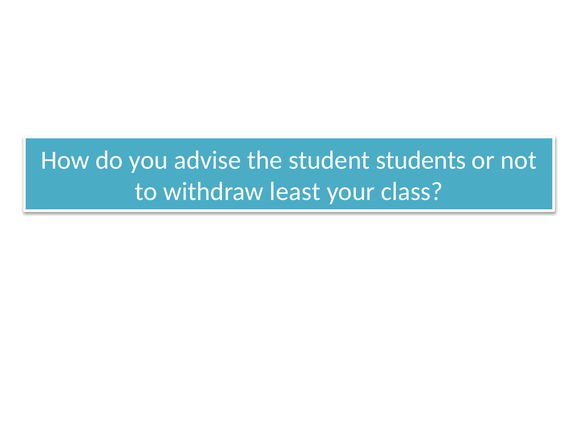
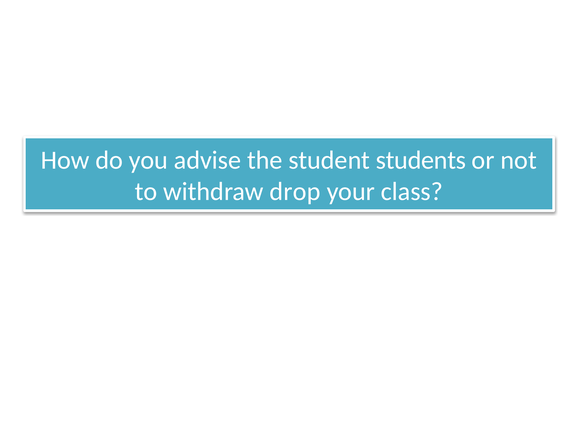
least: least -> drop
